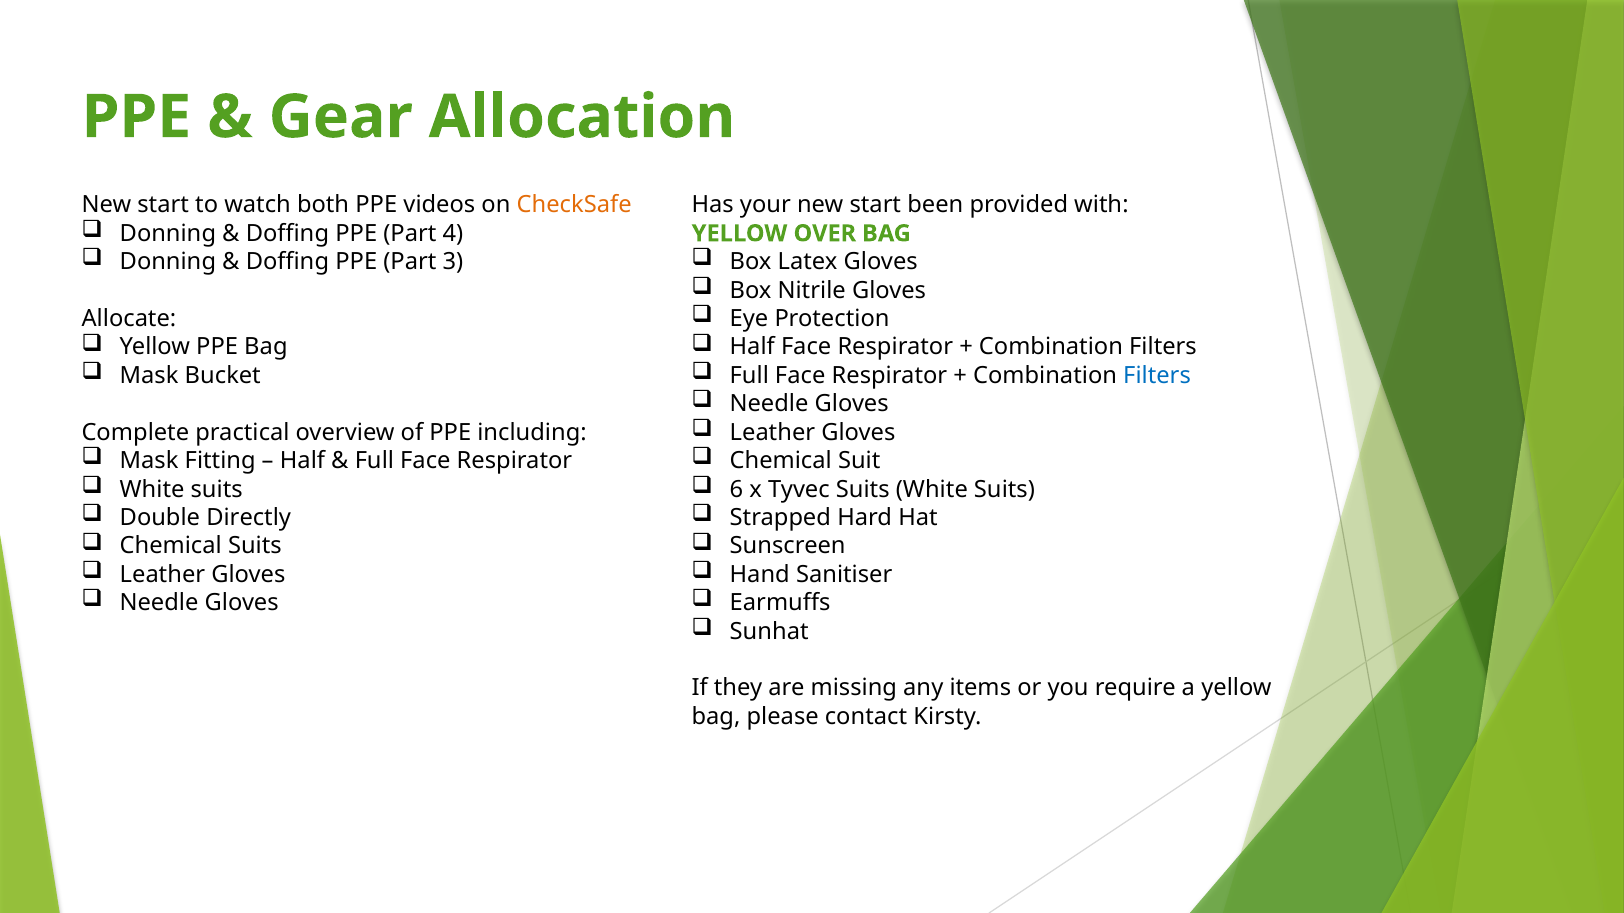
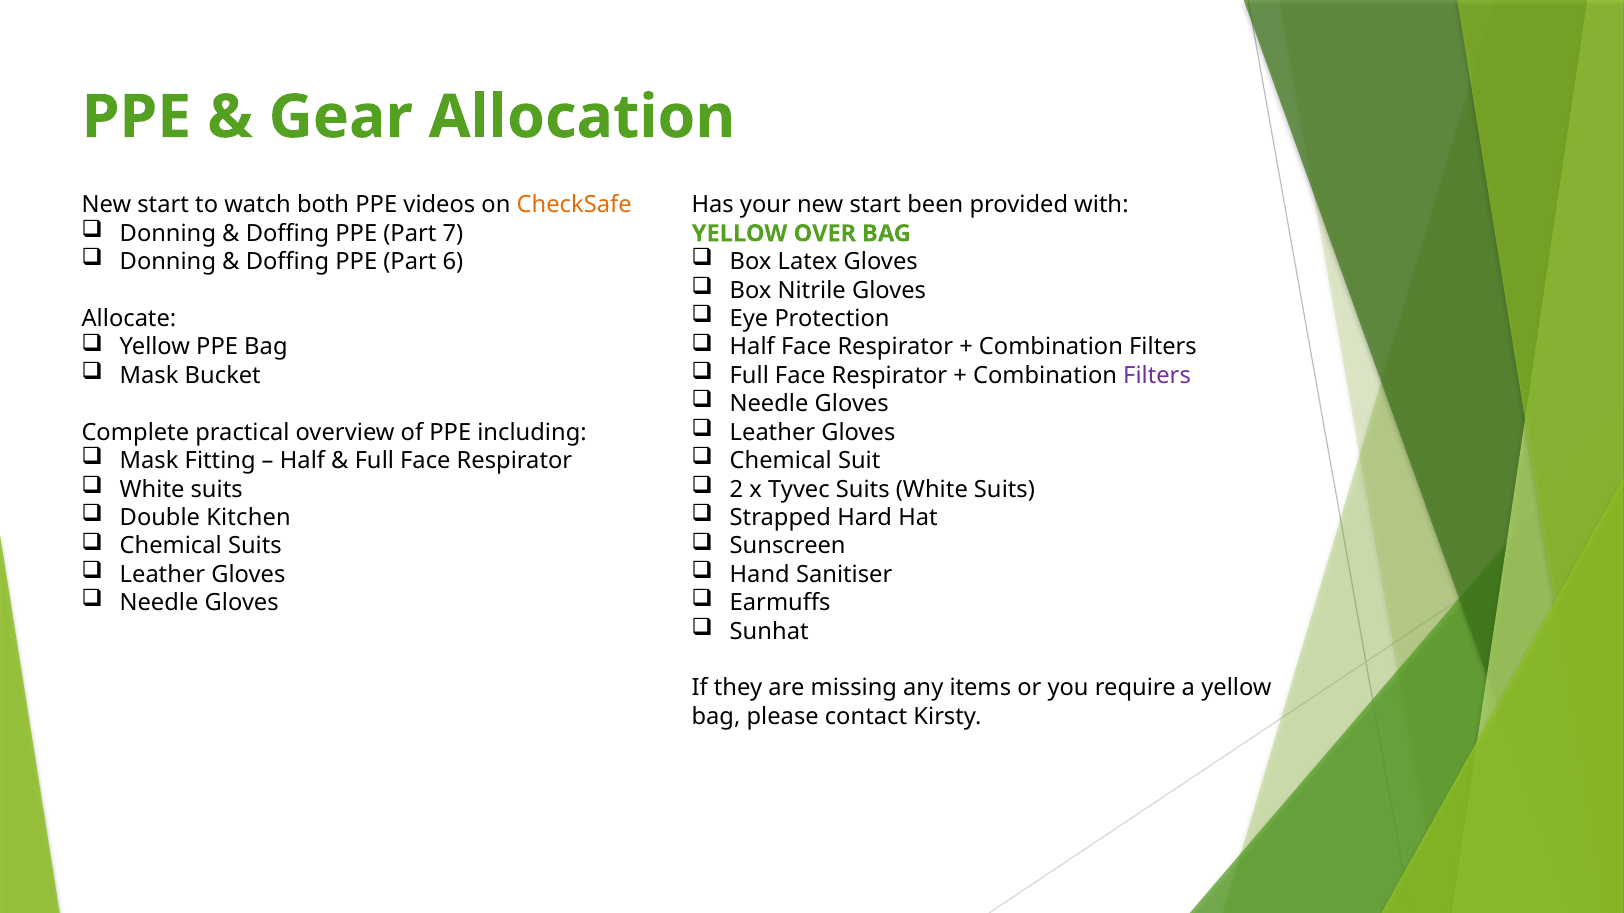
4: 4 -> 7
3: 3 -> 6
Filters at (1157, 376) colour: blue -> purple
6: 6 -> 2
Directly: Directly -> Kitchen
